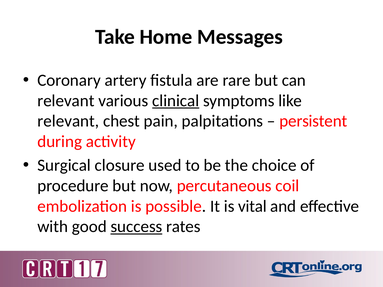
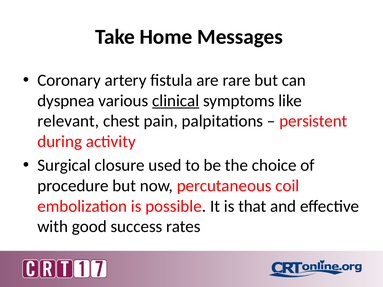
relevant at (66, 101): relevant -> dyspnea
vital: vital -> that
success underline: present -> none
